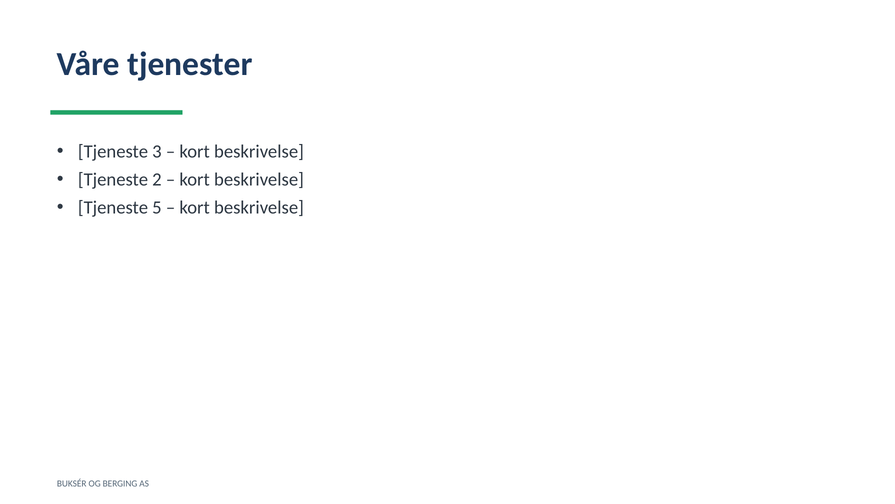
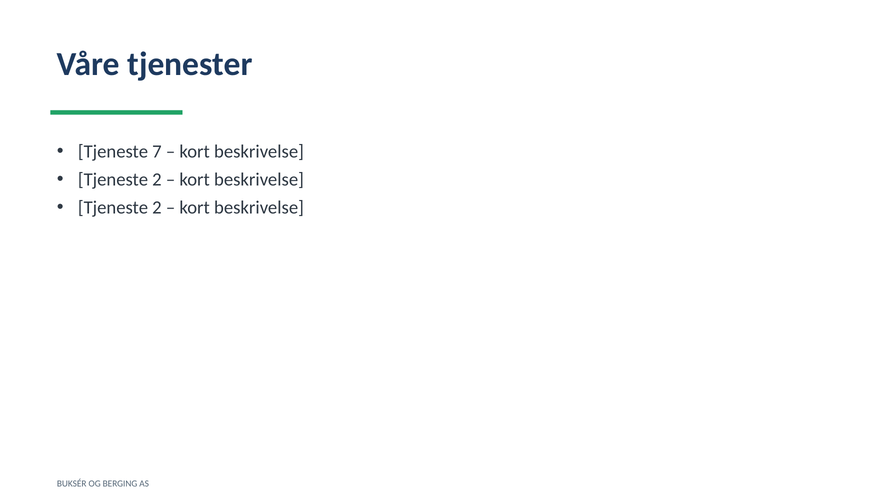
3: 3 -> 7
5 at (157, 208): 5 -> 2
